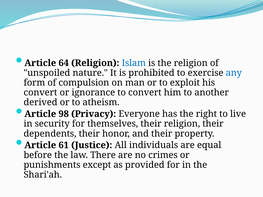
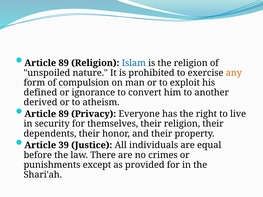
64 at (64, 63): 64 -> 89
any colour: blue -> orange
convert at (40, 93): convert -> defined
98 at (64, 114): 98 -> 89
61: 61 -> 39
